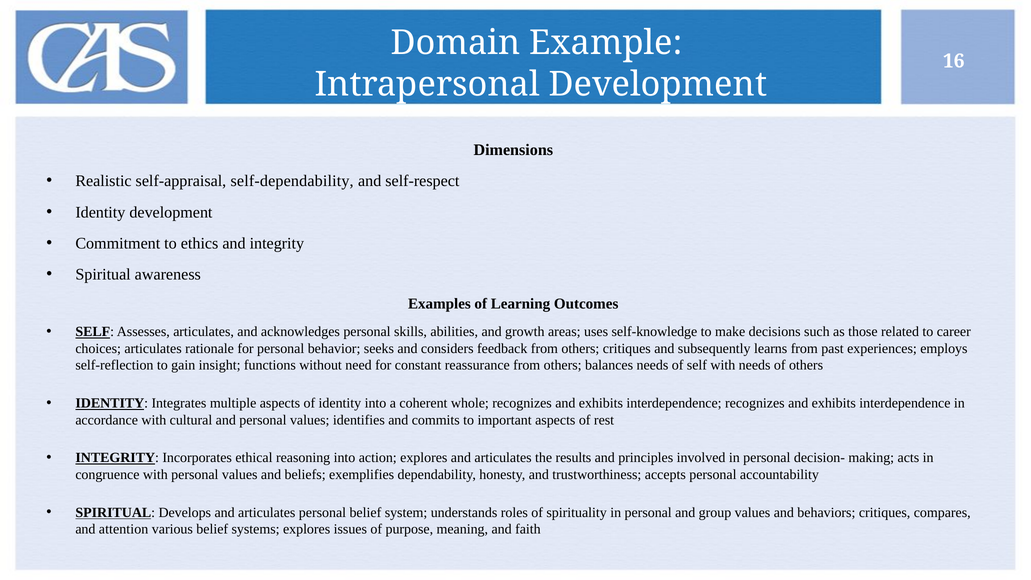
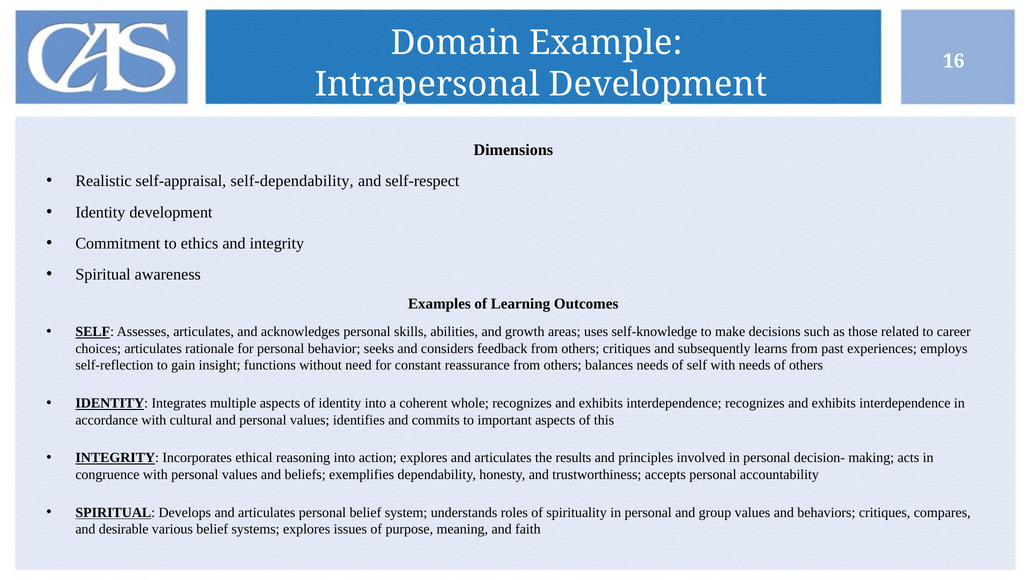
rest: rest -> this
attention: attention -> desirable
